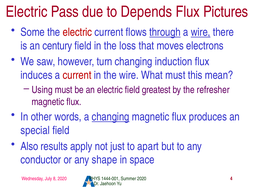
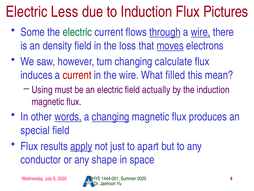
Pass: Pass -> Less
to Depends: Depends -> Induction
electric at (77, 32) colour: red -> green
century: century -> density
moves underline: none -> present
induction: induction -> calculate
What must: must -> filled
greatest: greatest -> actually
the refresher: refresher -> induction
words underline: none -> present
Also at (29, 146): Also -> Flux
apply underline: none -> present
